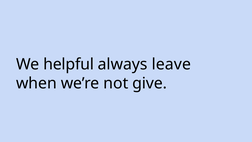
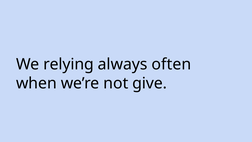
helpful: helpful -> relying
leave: leave -> often
